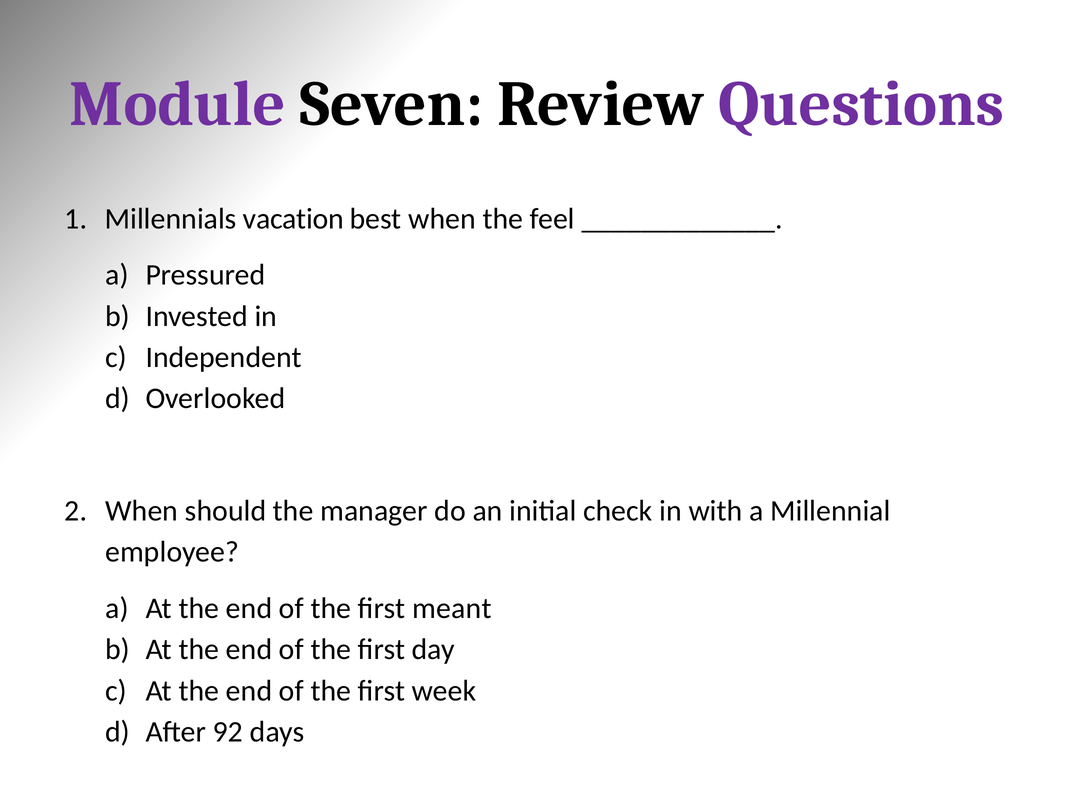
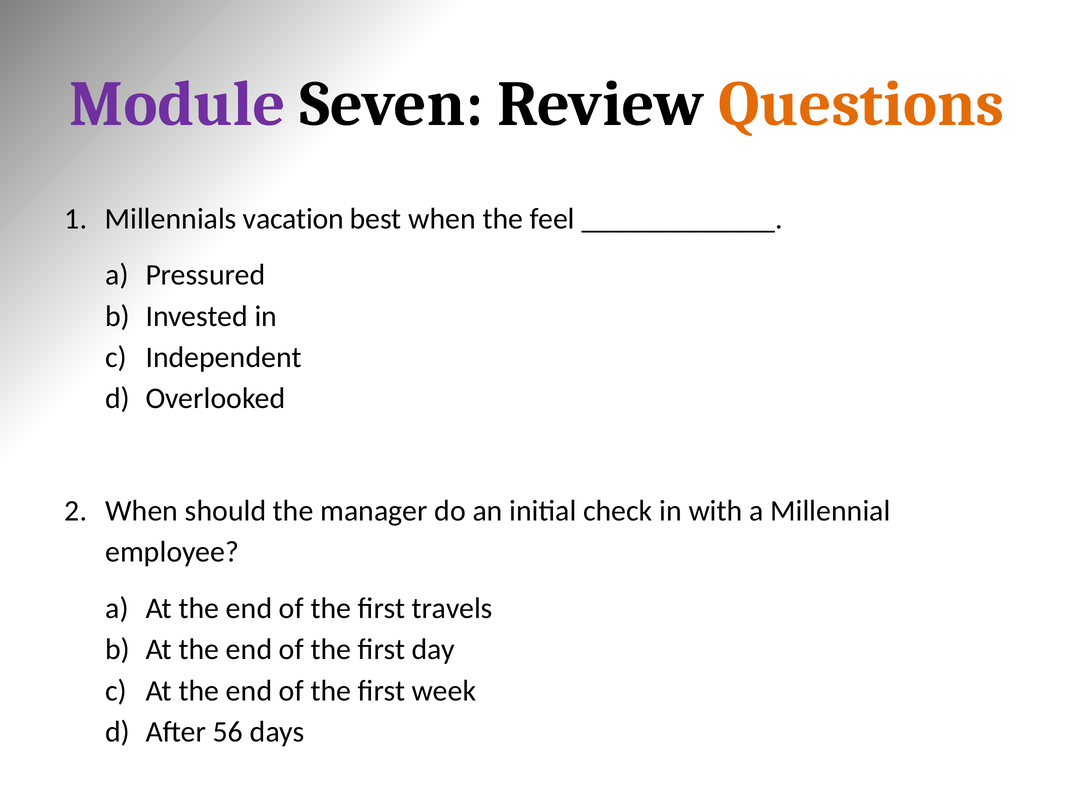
Questions colour: purple -> orange
meant: meant -> travels
92: 92 -> 56
